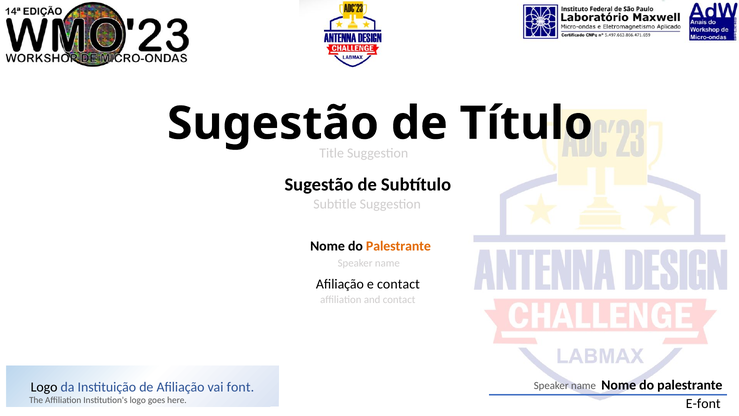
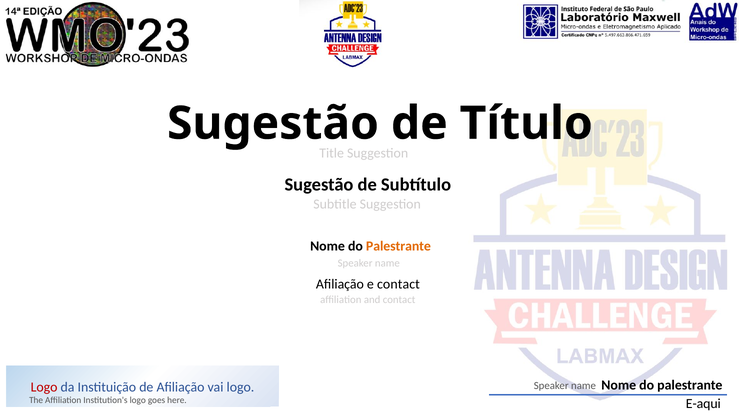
Logo at (44, 387) colour: black -> red
vai font: font -> logo
E-font: E-font -> E-aqui
